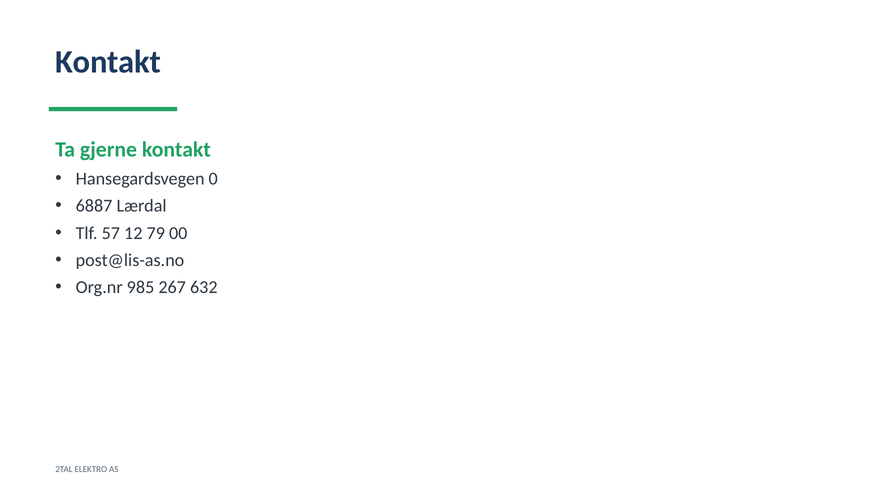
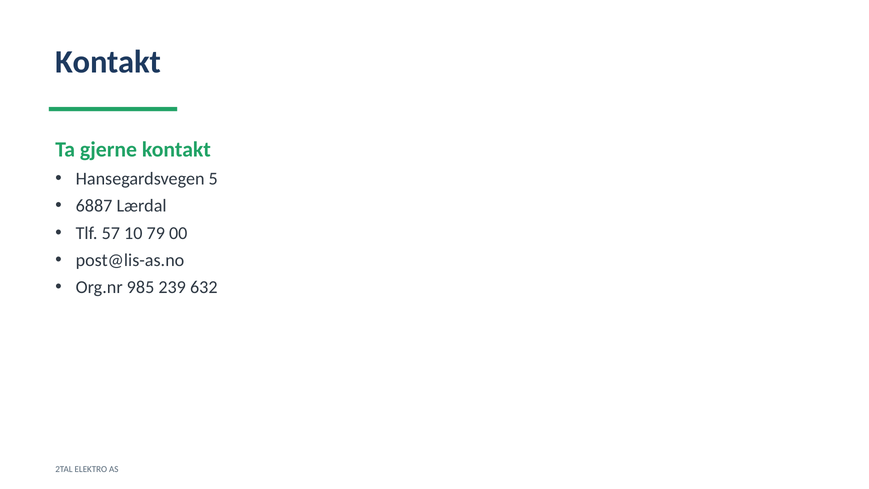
0: 0 -> 5
12: 12 -> 10
267: 267 -> 239
